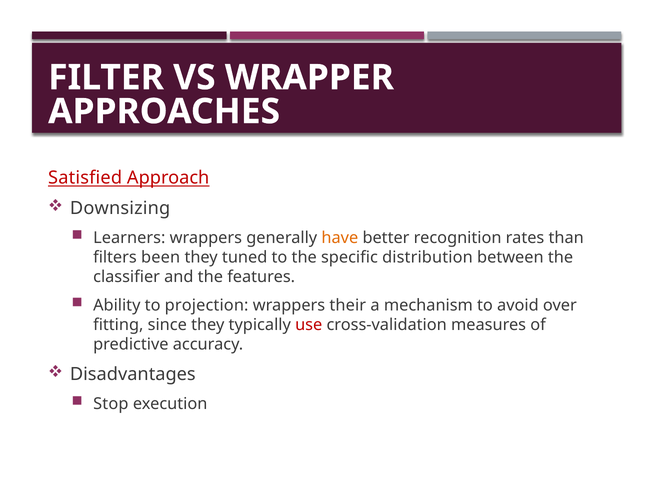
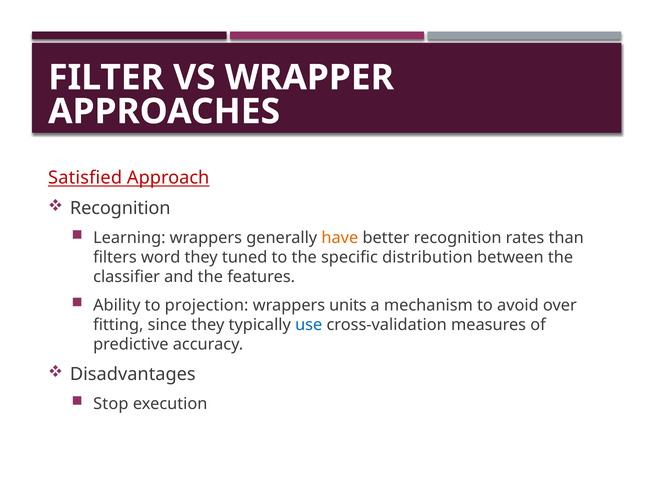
Downsizing at (120, 209): Downsizing -> Recognition
Learners: Learners -> Learning
been: been -> word
their: their -> units
use colour: red -> blue
